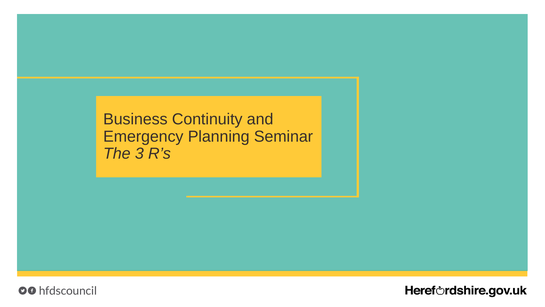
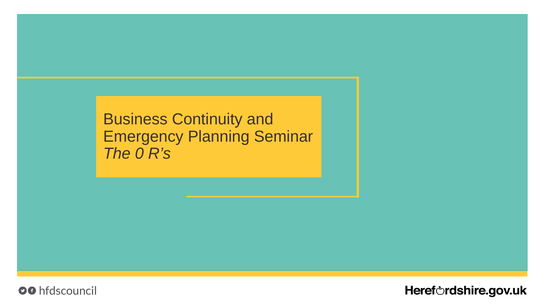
3: 3 -> 0
